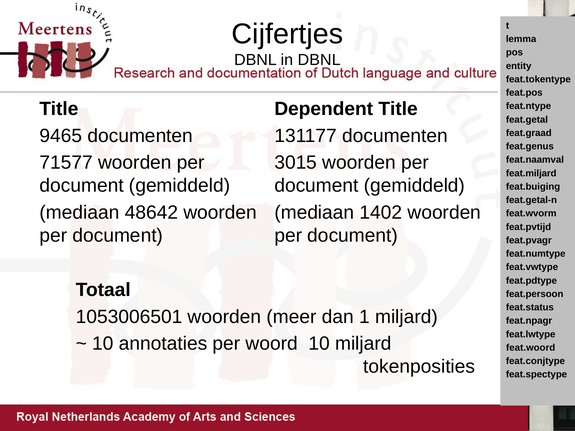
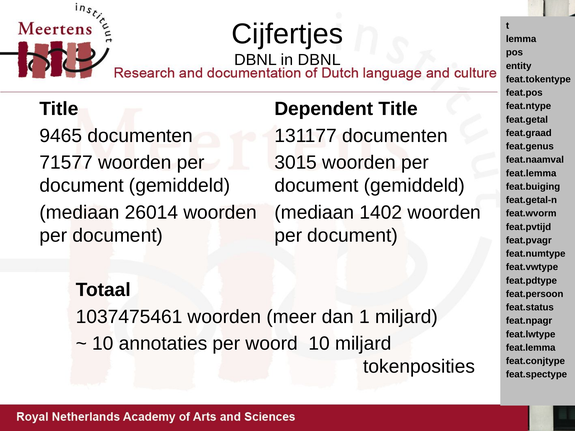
feat.miljard at (531, 173): feat.miljard -> feat.lemma
48642: 48642 -> 26014
1053006501: 1053006501 -> 1037475461
feat.woord at (531, 348): feat.woord -> feat.lemma
